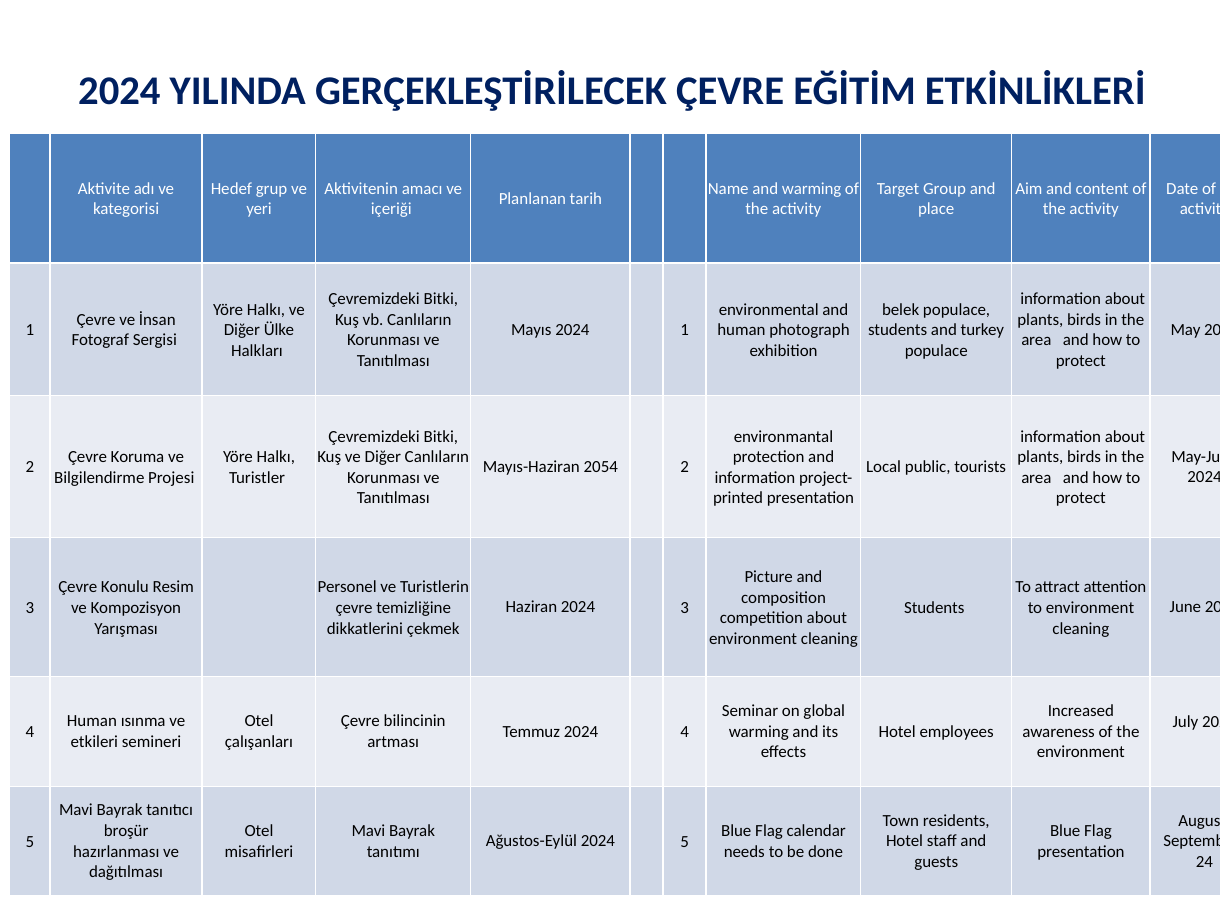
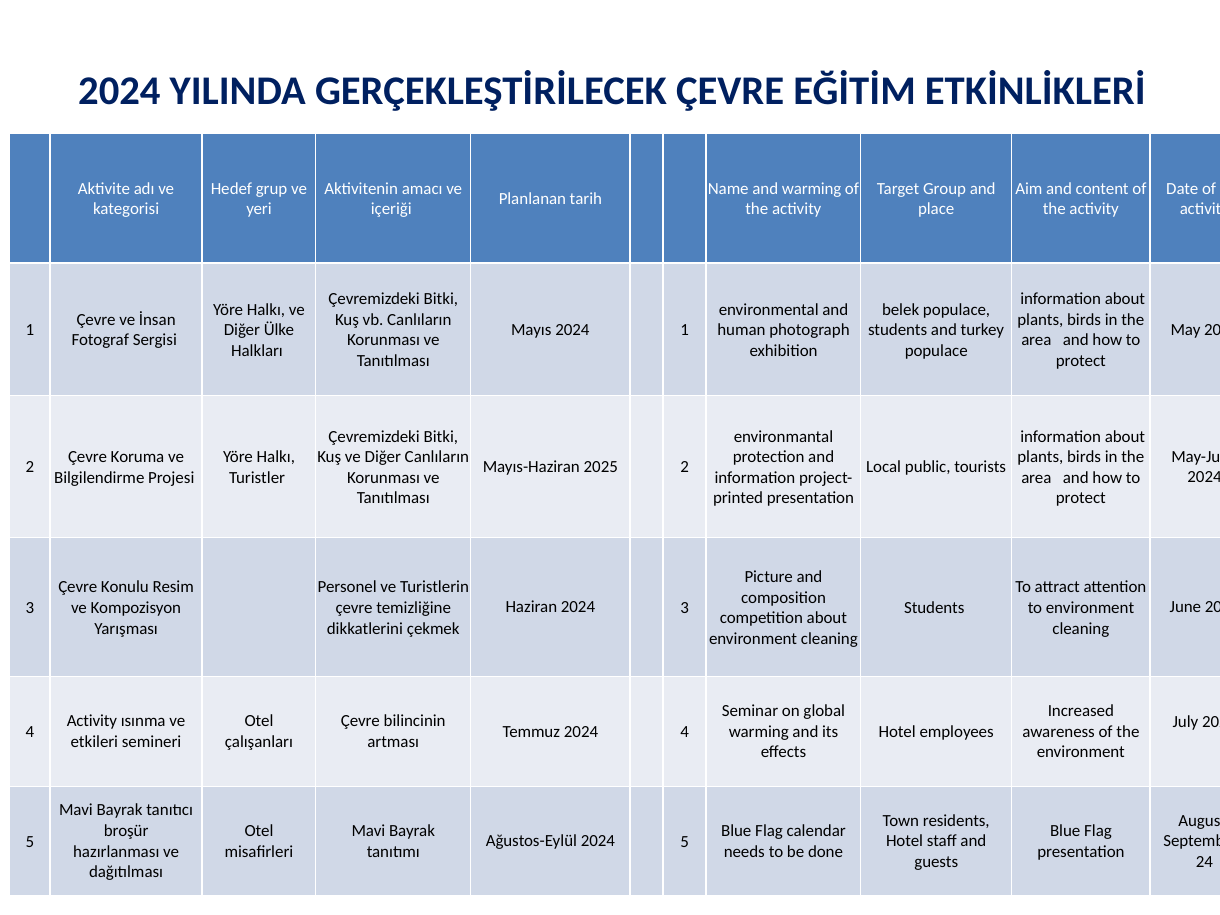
2054: 2054 -> 2025
Human at (92, 721): Human -> Activity
